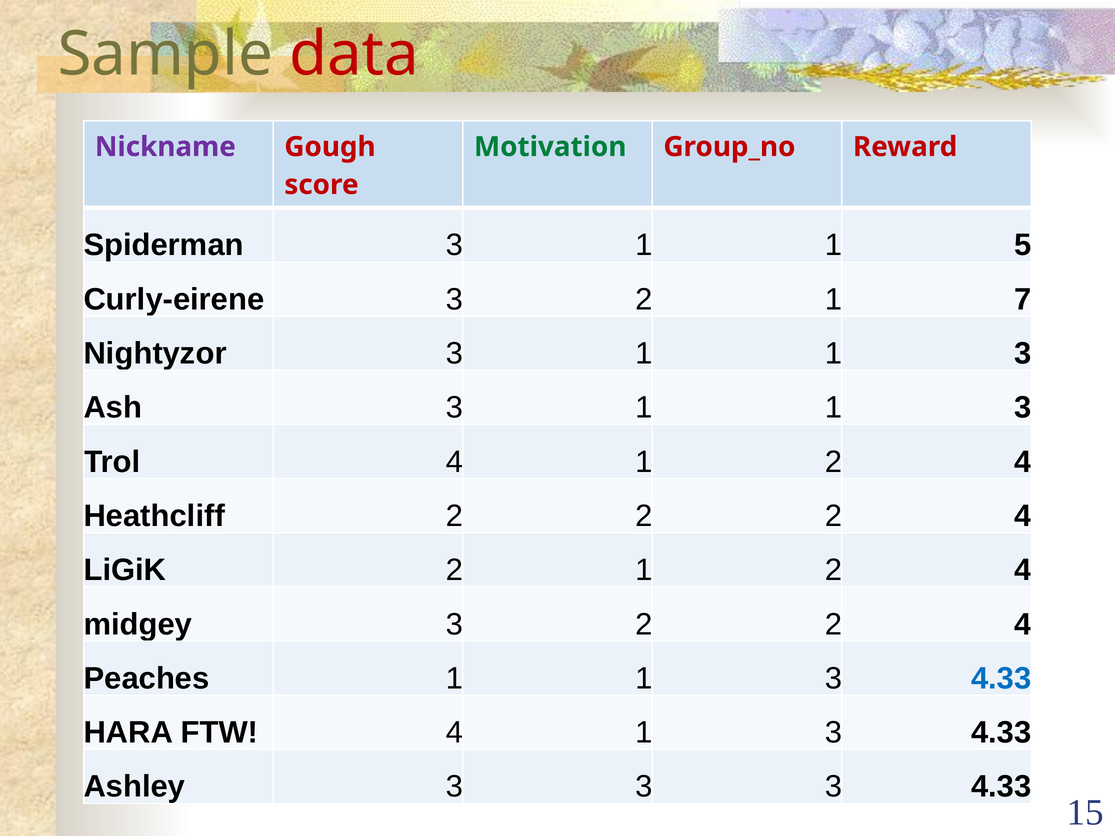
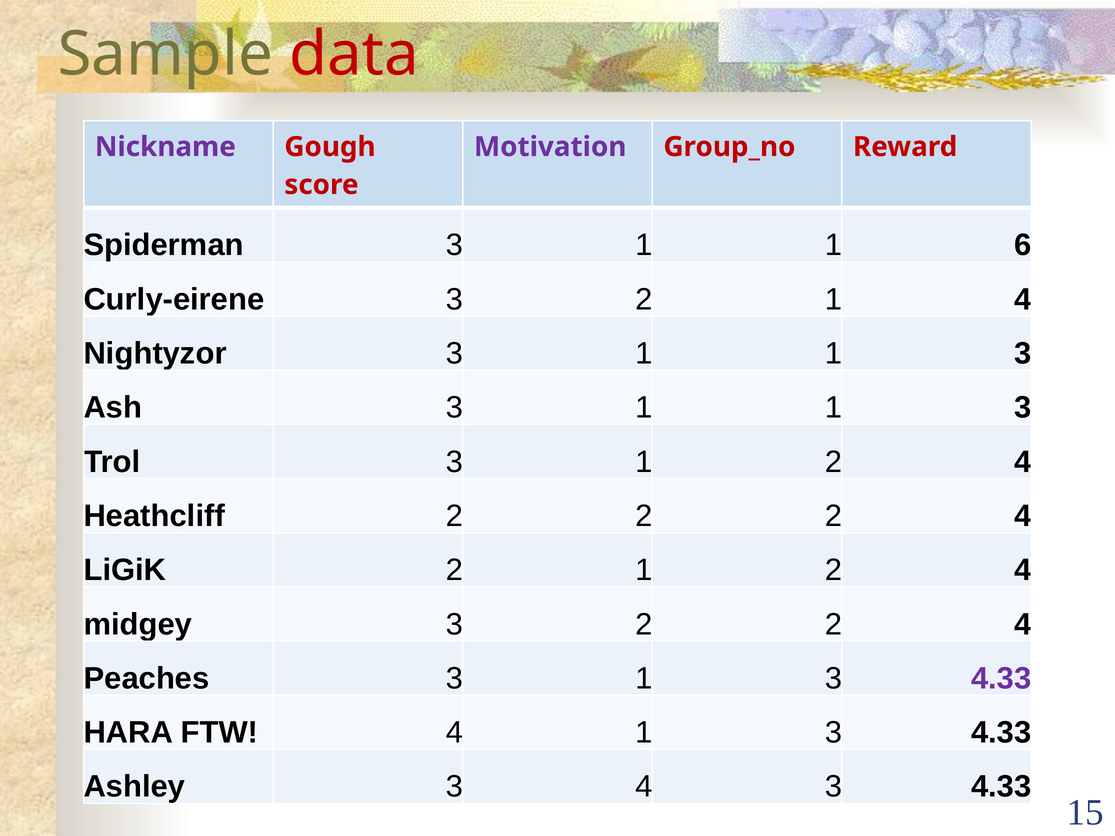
Motivation colour: green -> purple
5: 5 -> 6
1 7: 7 -> 4
Trol 4: 4 -> 3
Peaches 1: 1 -> 3
4.33 at (1001, 679) colour: blue -> purple
Ashley 3 3: 3 -> 4
